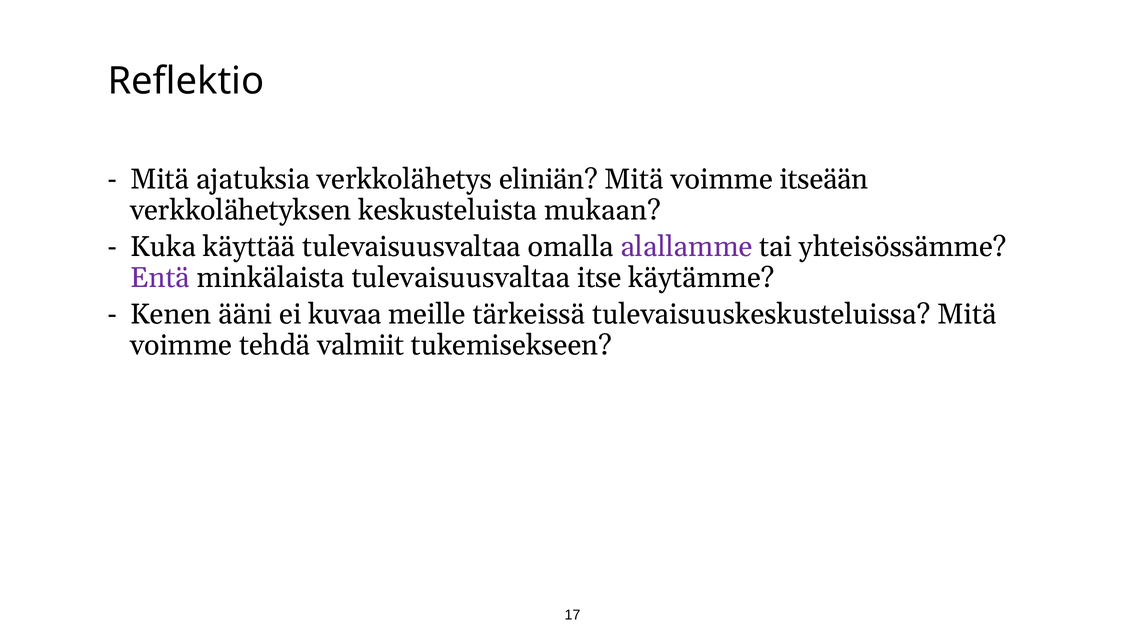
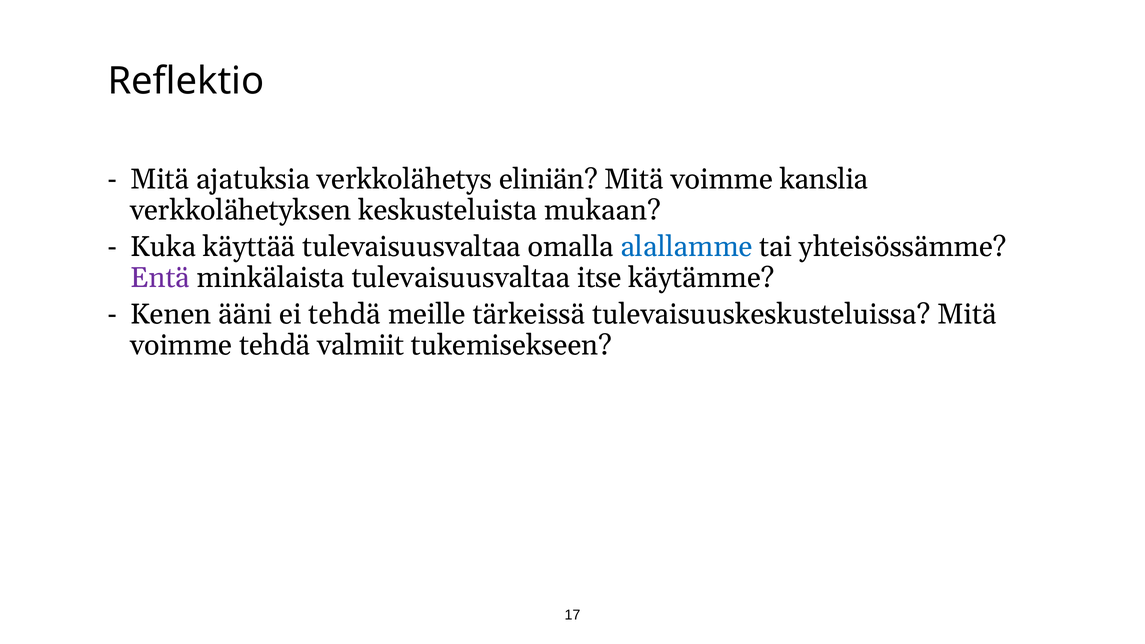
itseään: itseään -> kanslia
alallamme colour: purple -> blue
ei kuvaa: kuvaa -> tehdä
